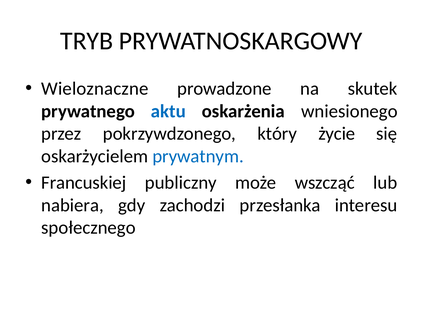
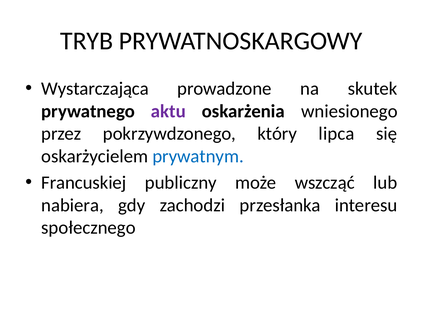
Wieloznaczne: Wieloznaczne -> Wystarczająca
aktu colour: blue -> purple
życie: życie -> lipca
